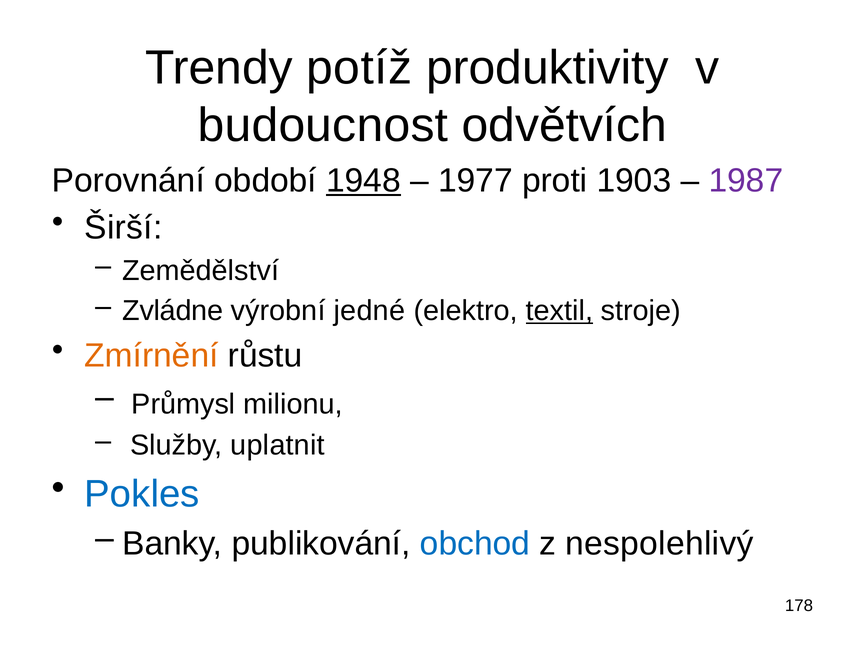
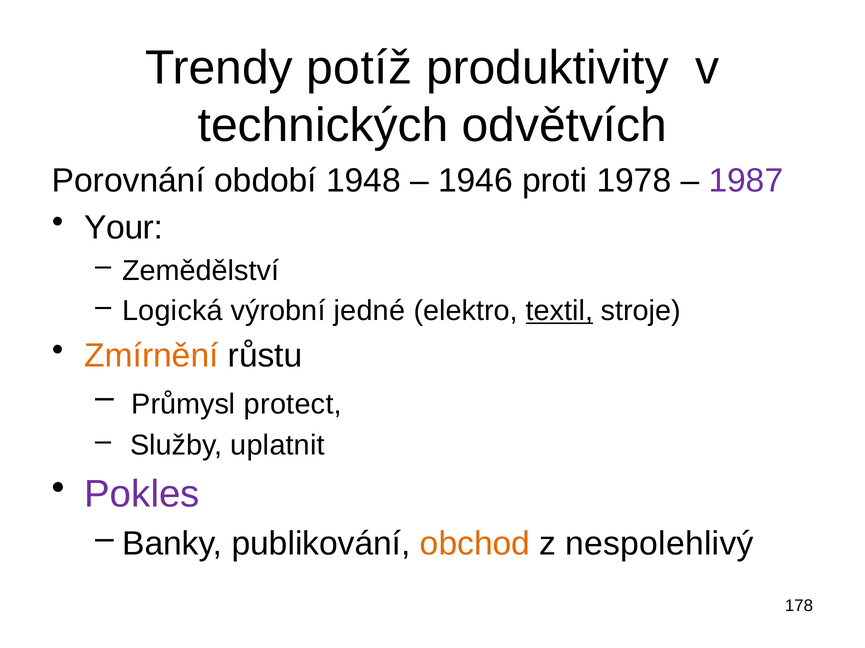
budoucnost: budoucnost -> technických
1948 underline: present -> none
1977: 1977 -> 1946
1903: 1903 -> 1978
Širší: Širší -> Your
Zvládne: Zvládne -> Logická
milionu: milionu -> protect
Pokles colour: blue -> purple
obchod colour: blue -> orange
